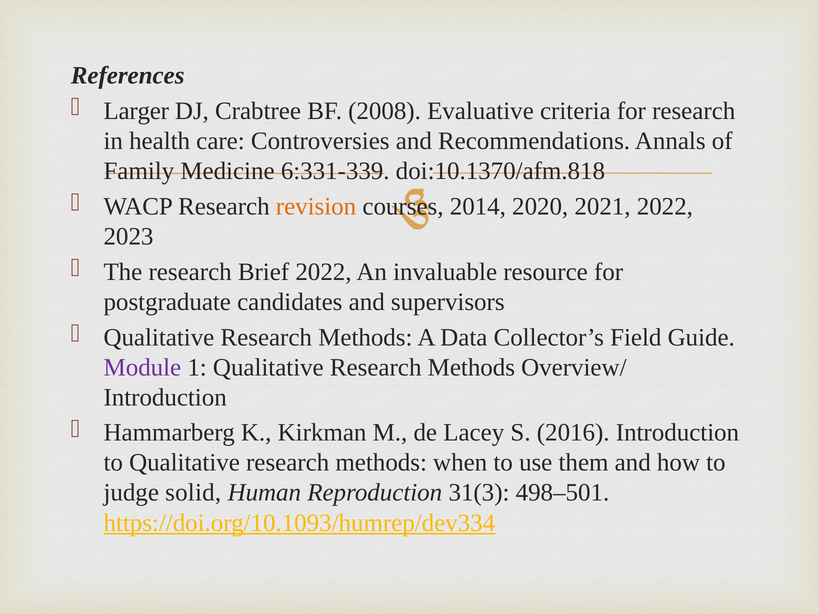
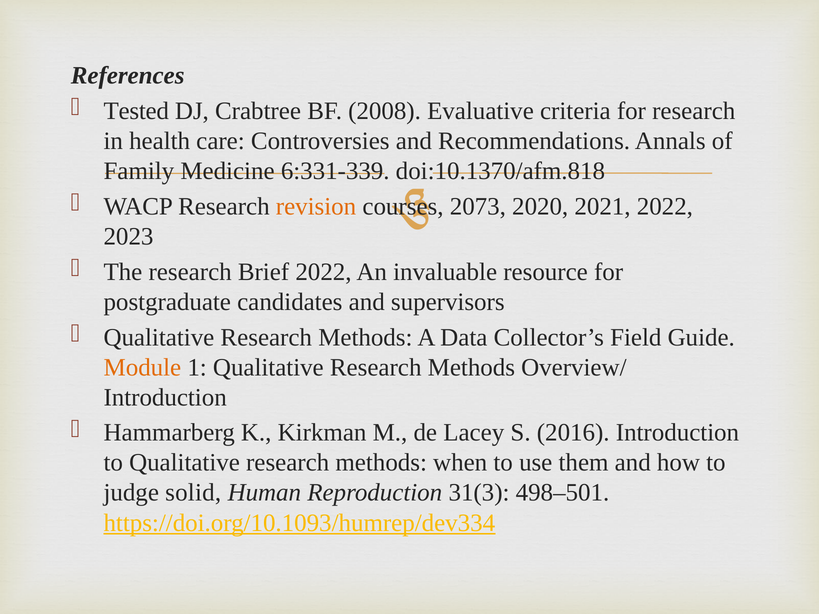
Larger: Larger -> Tested
2014: 2014 -> 2073
Module colour: purple -> orange
